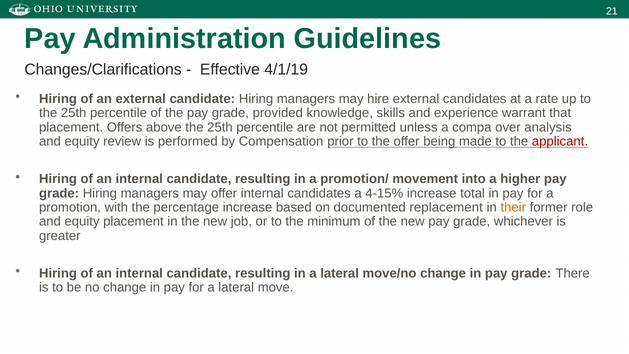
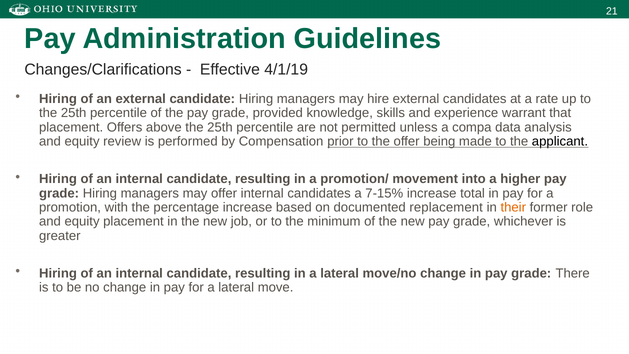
over: over -> data
applicant colour: red -> black
4-15%: 4-15% -> 7-15%
